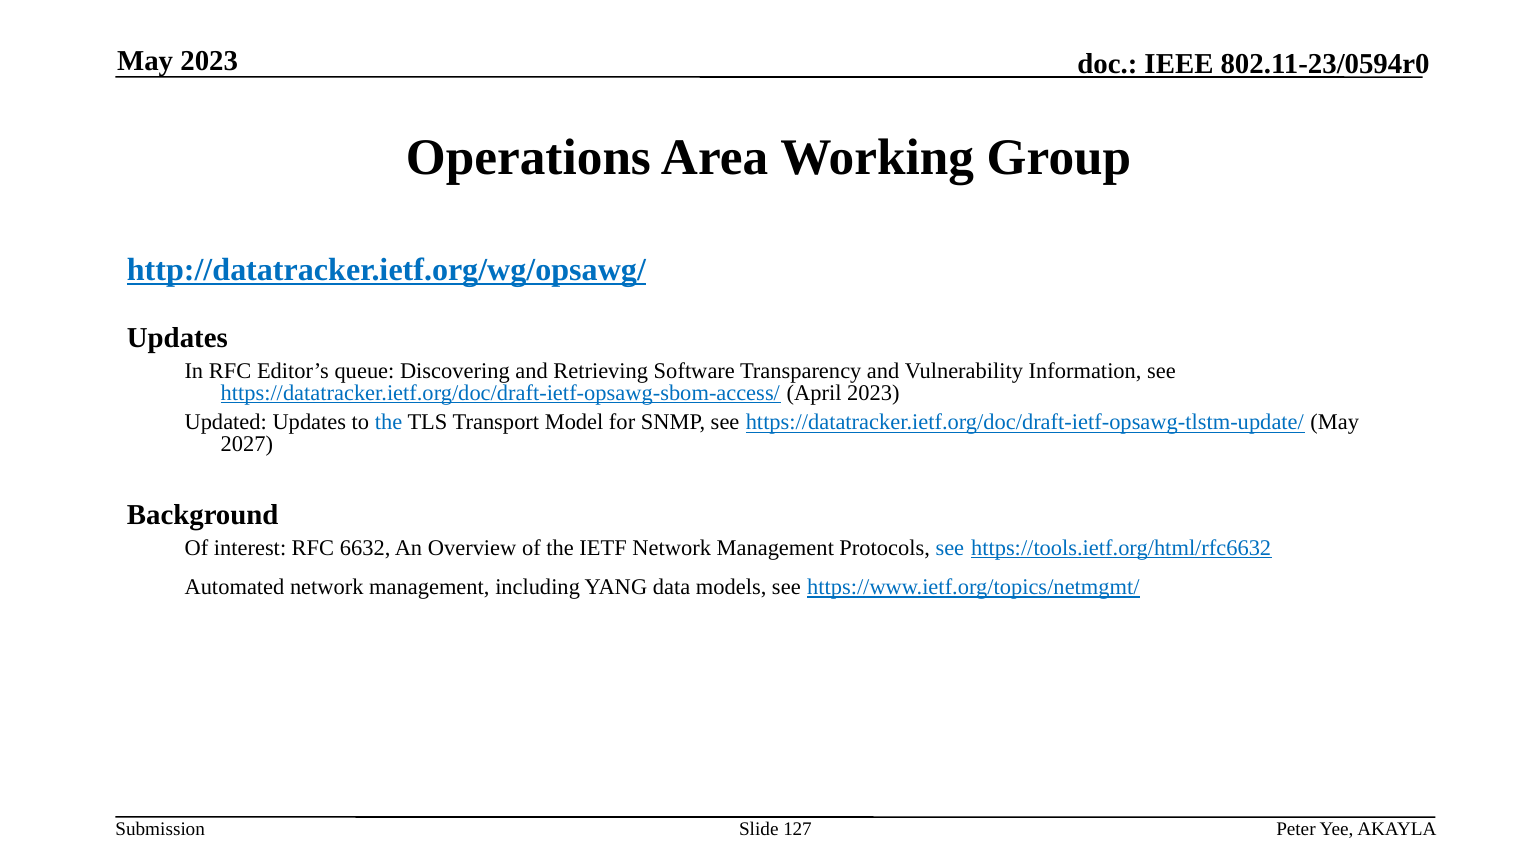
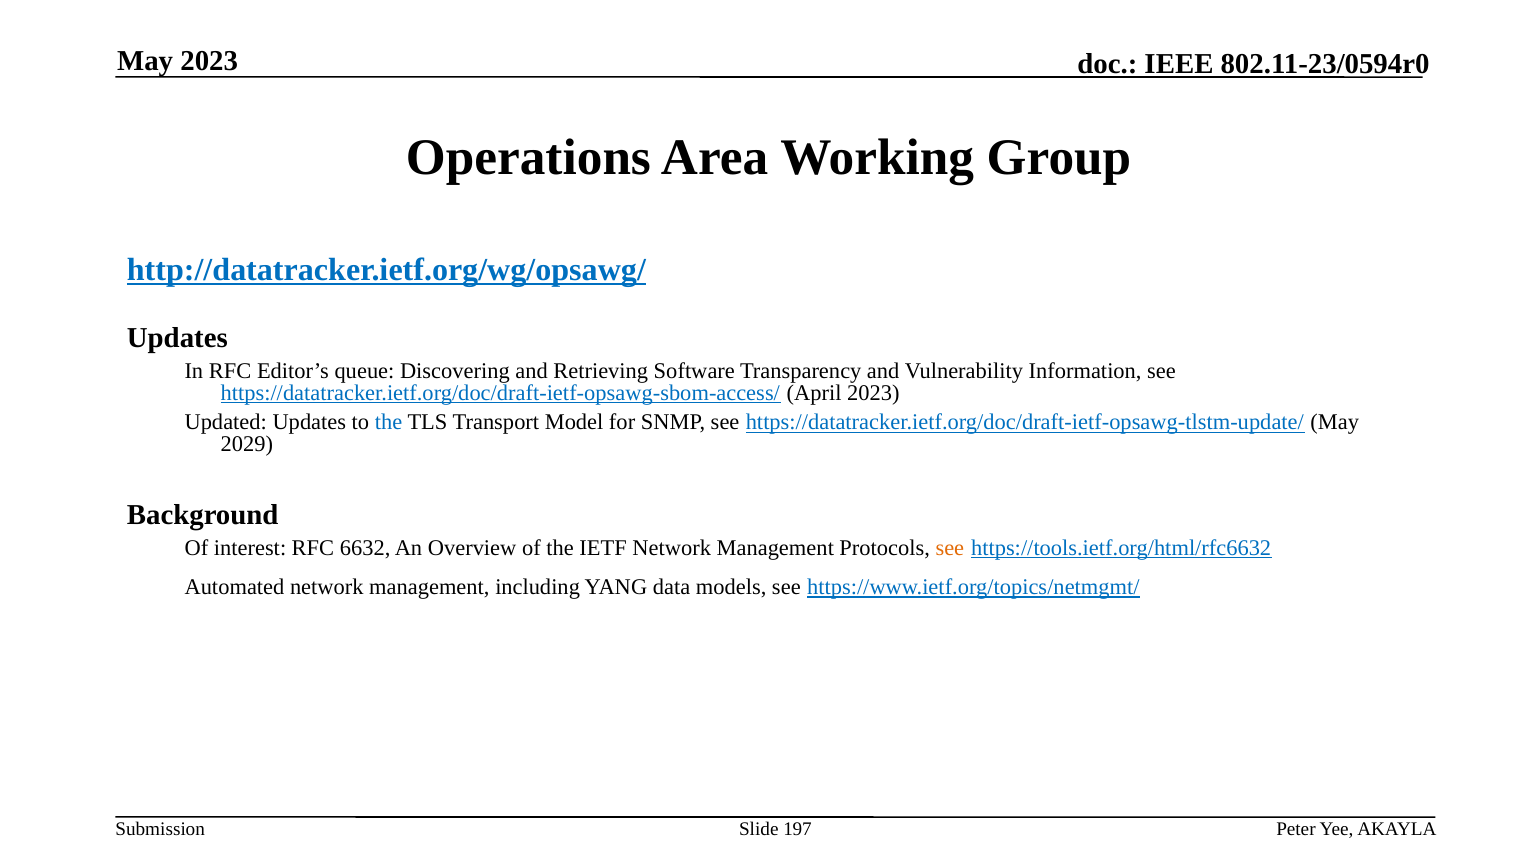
2027: 2027 -> 2029
see at (950, 548) colour: blue -> orange
127: 127 -> 197
